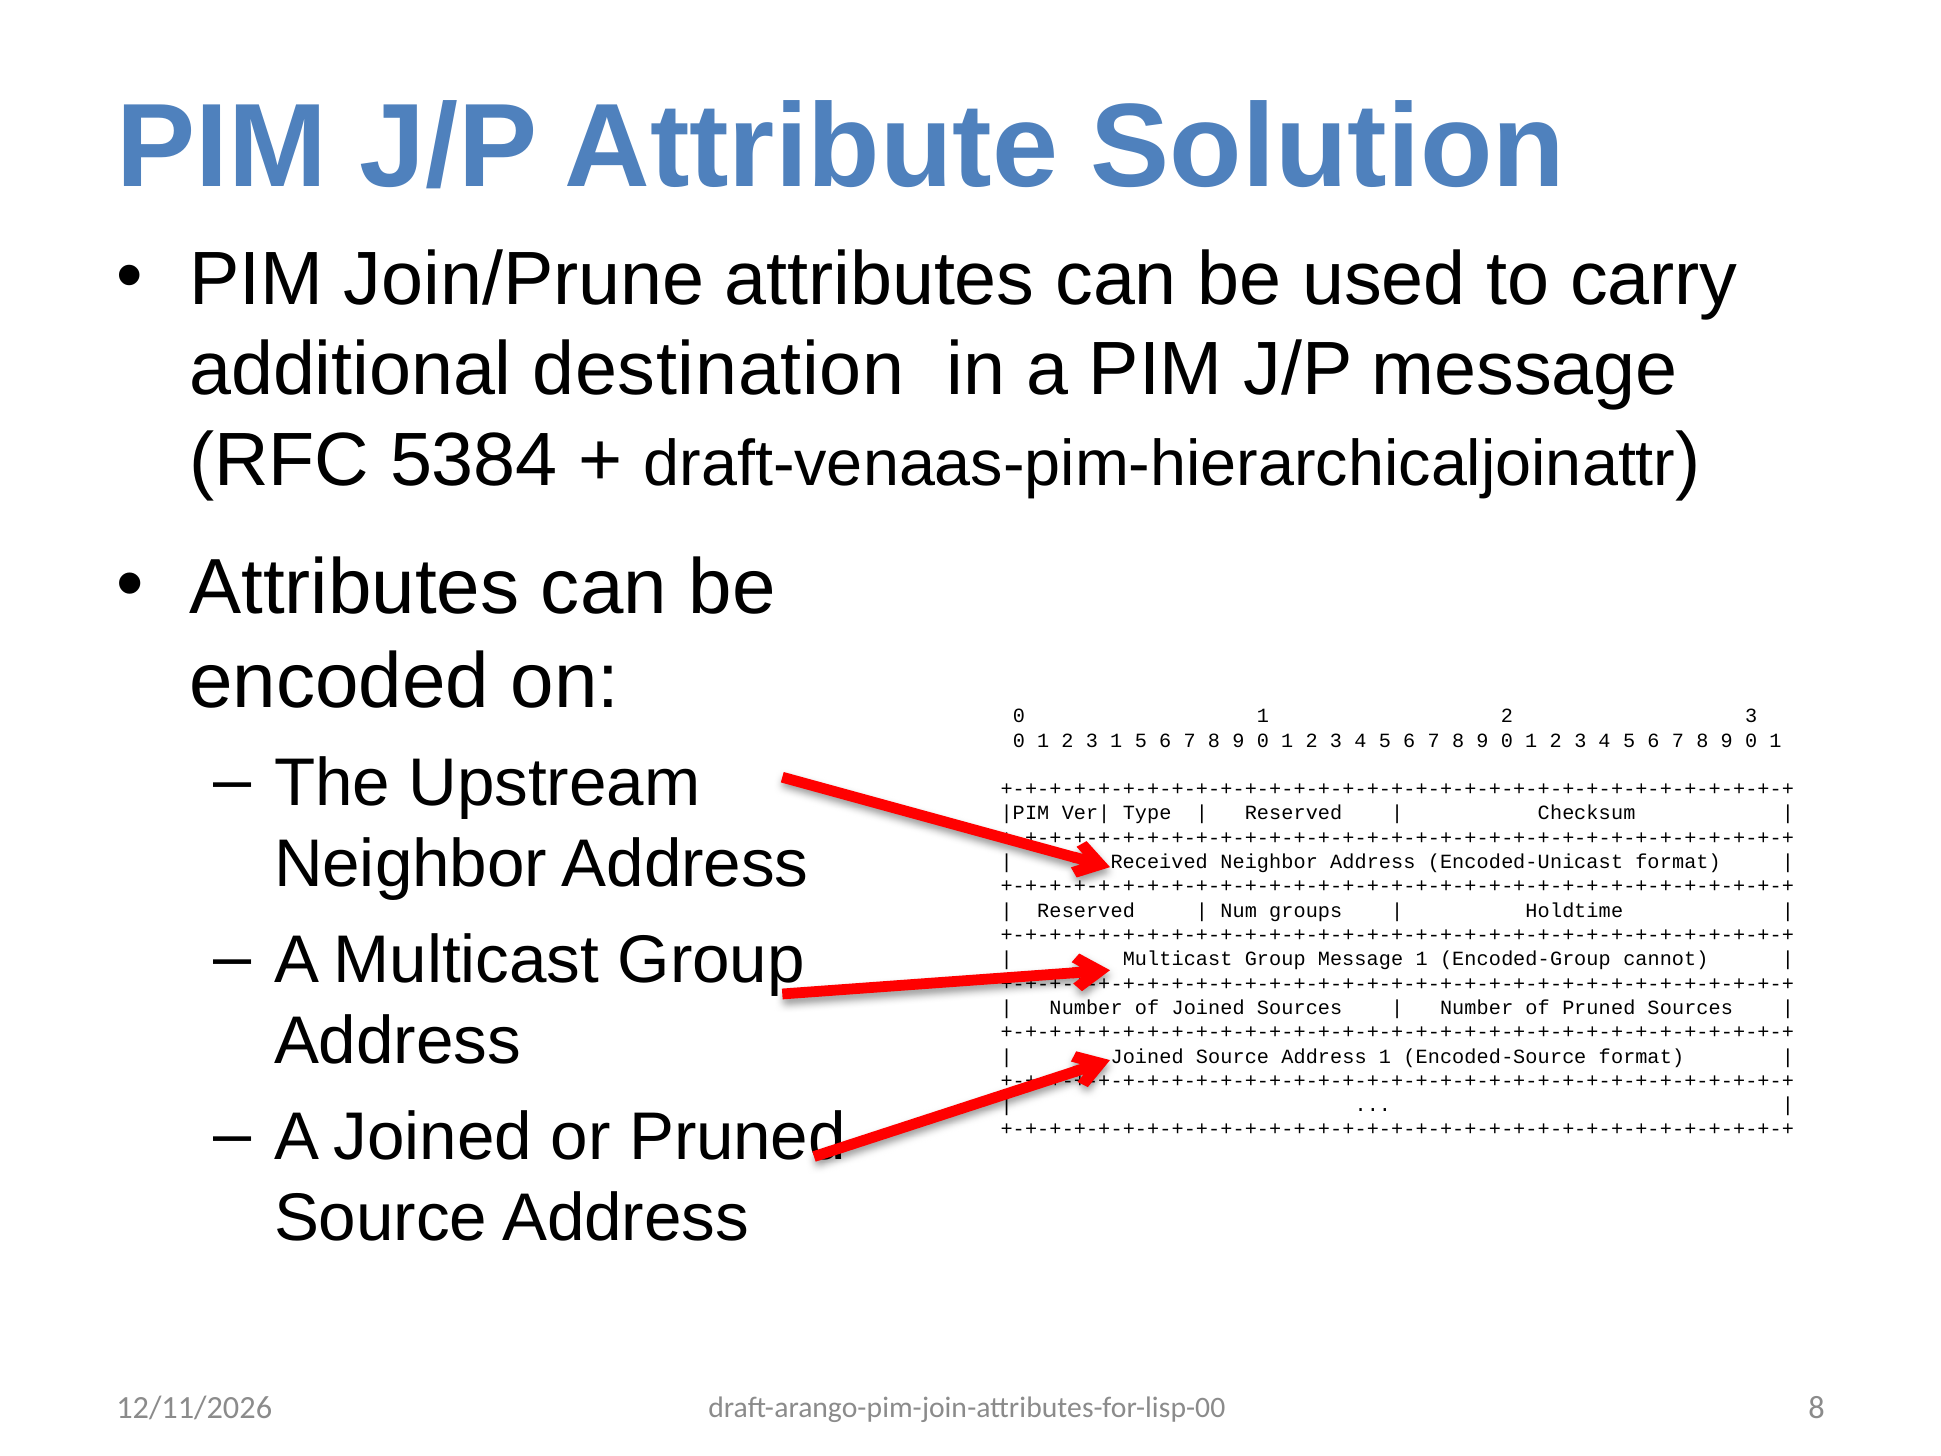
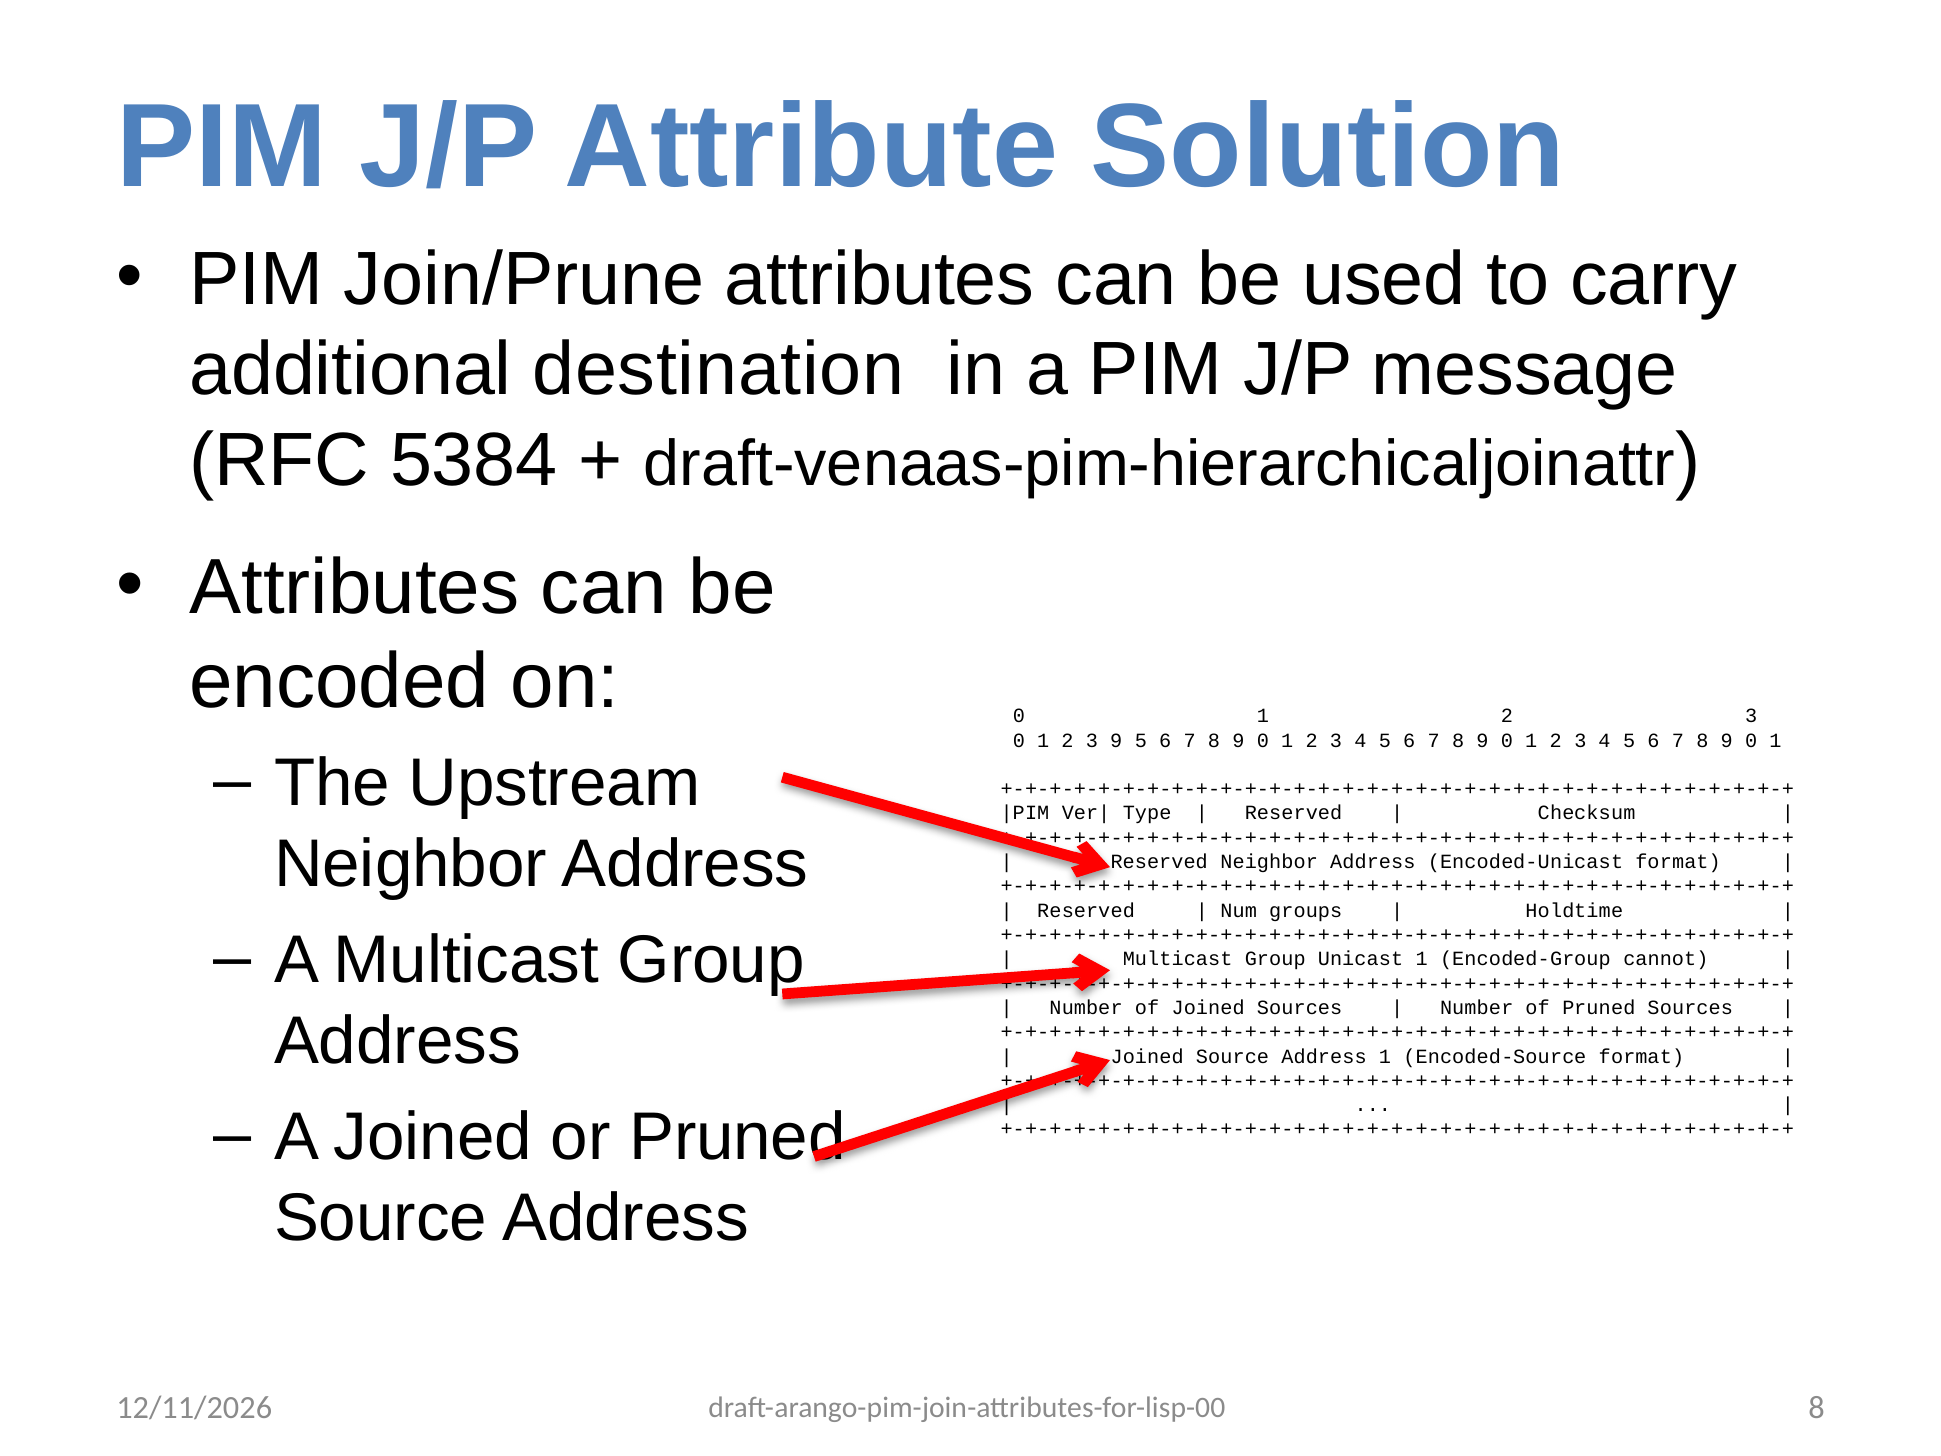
3 1: 1 -> 9
Received at (1159, 862): Received -> Reserved
Group Message: Message -> Unicast
